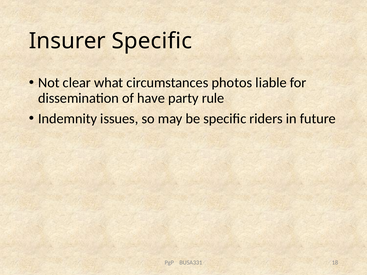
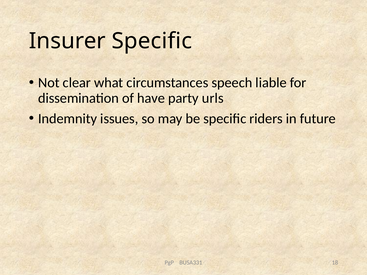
photos: photos -> speech
rule: rule -> urls
